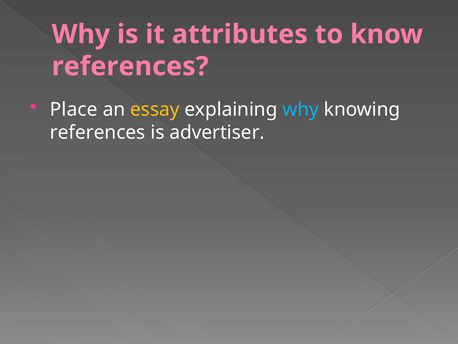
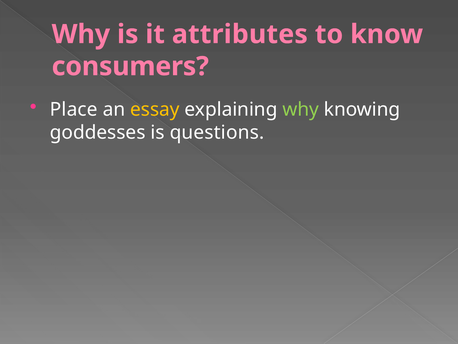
references at (130, 66): references -> consumers
why at (301, 109) colour: light blue -> light green
references at (98, 132): references -> goddesses
advertiser: advertiser -> questions
